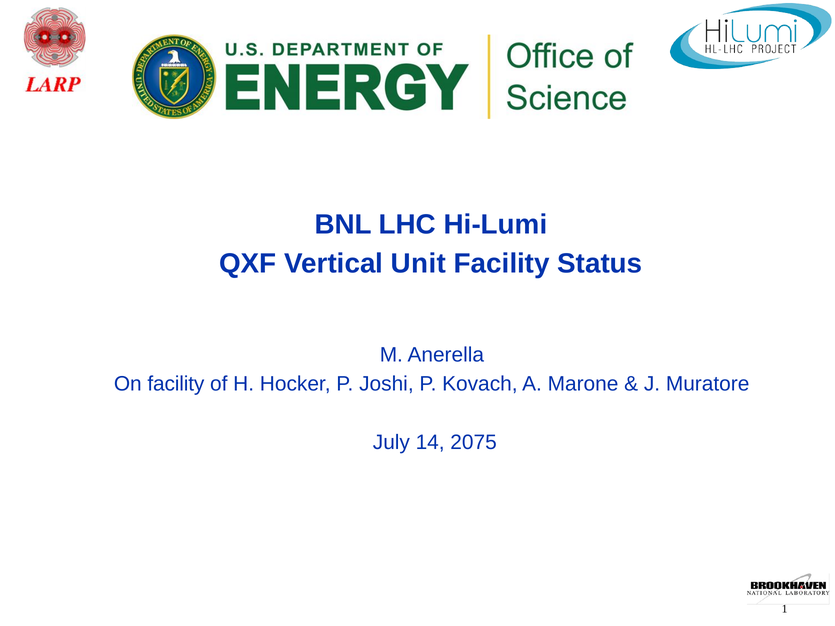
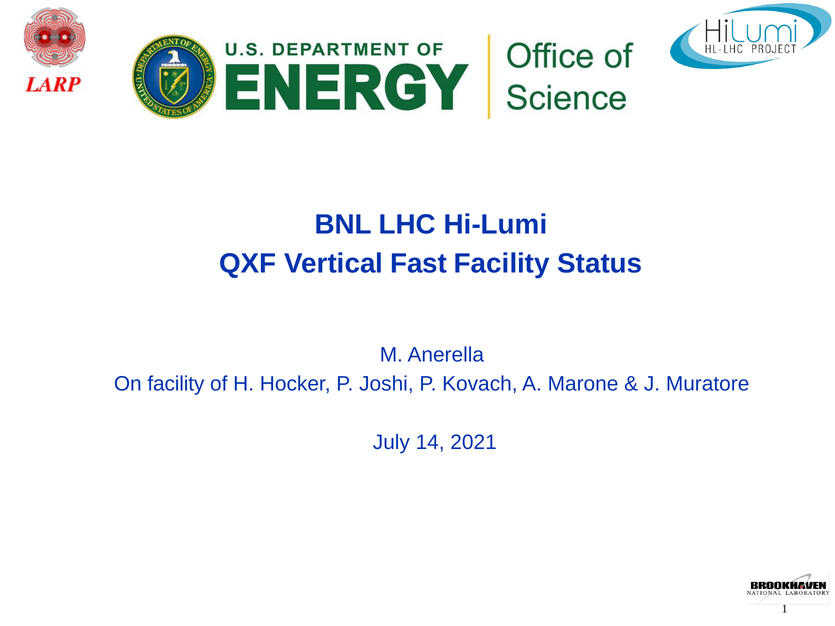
Unit: Unit -> Fast
2075: 2075 -> 2021
